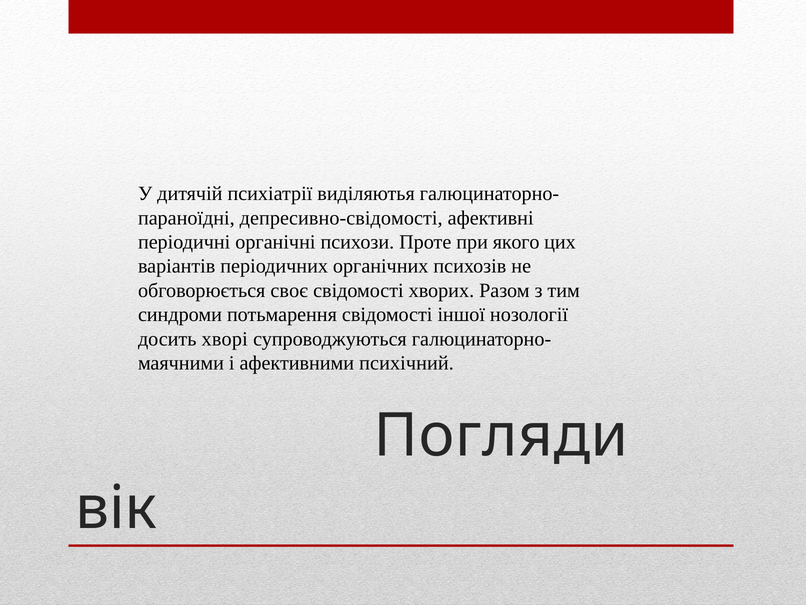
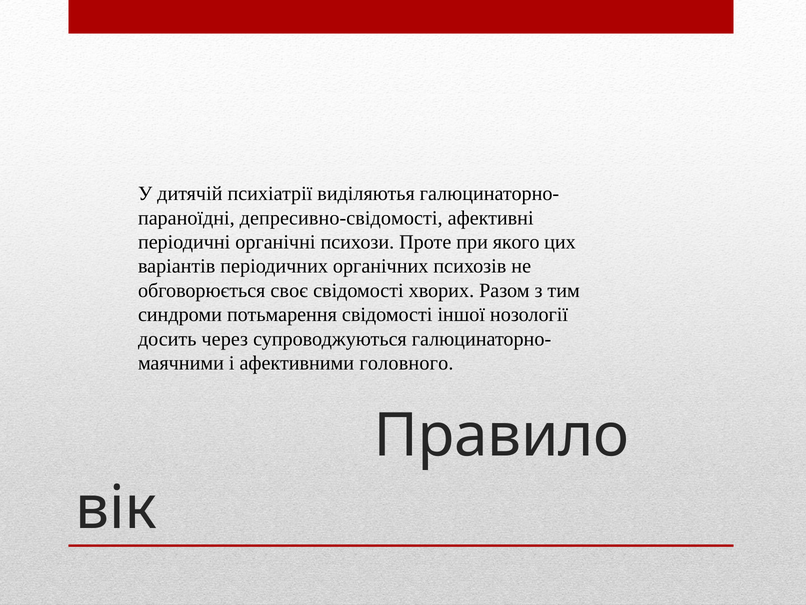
хворі: хворі -> через
психічний: психічний -> головного
Погляди: Погляди -> Правило
